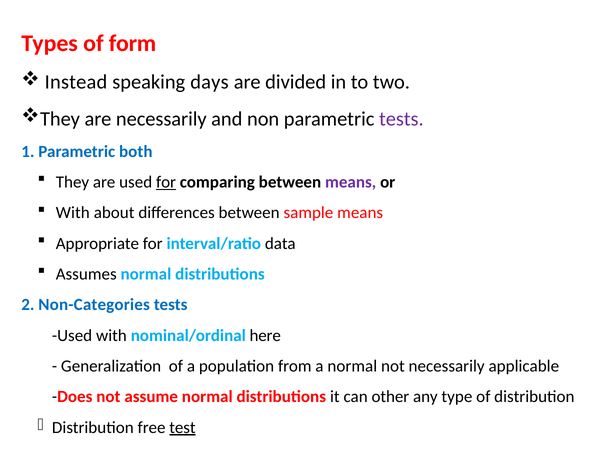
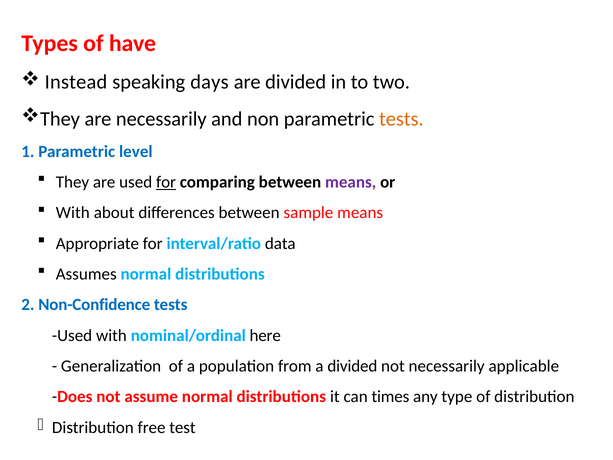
form: form -> have
tests at (401, 119) colour: purple -> orange
both: both -> level
Non-Categories: Non-Categories -> Non-Confidence
a normal: normal -> divided
other: other -> times
test underline: present -> none
